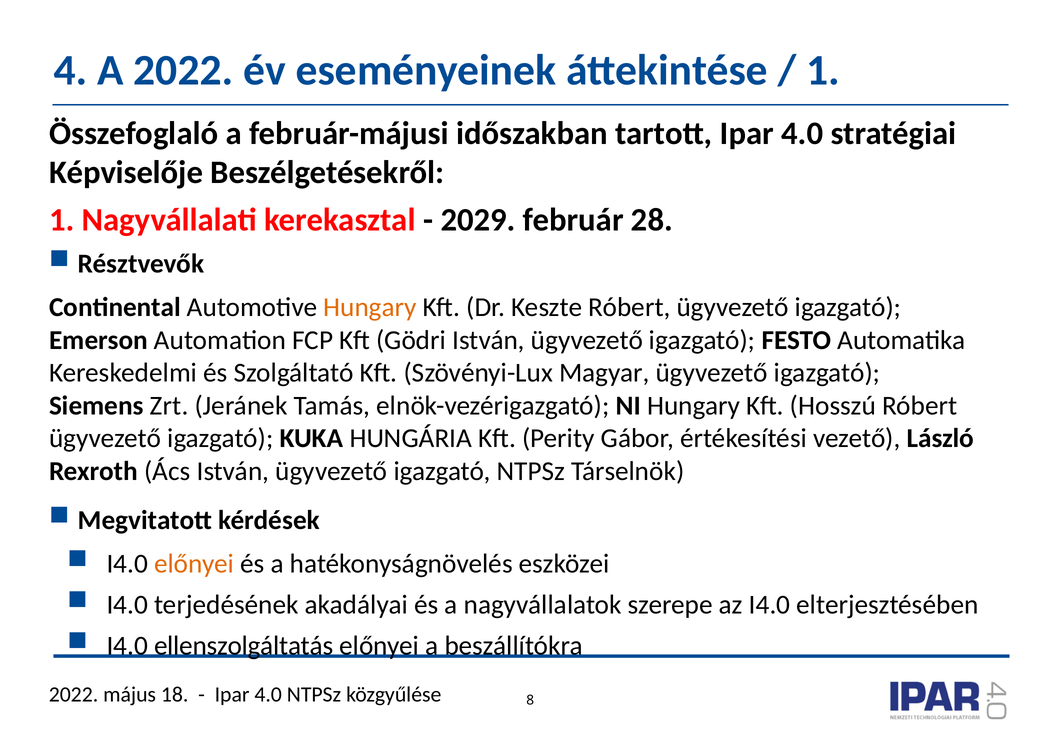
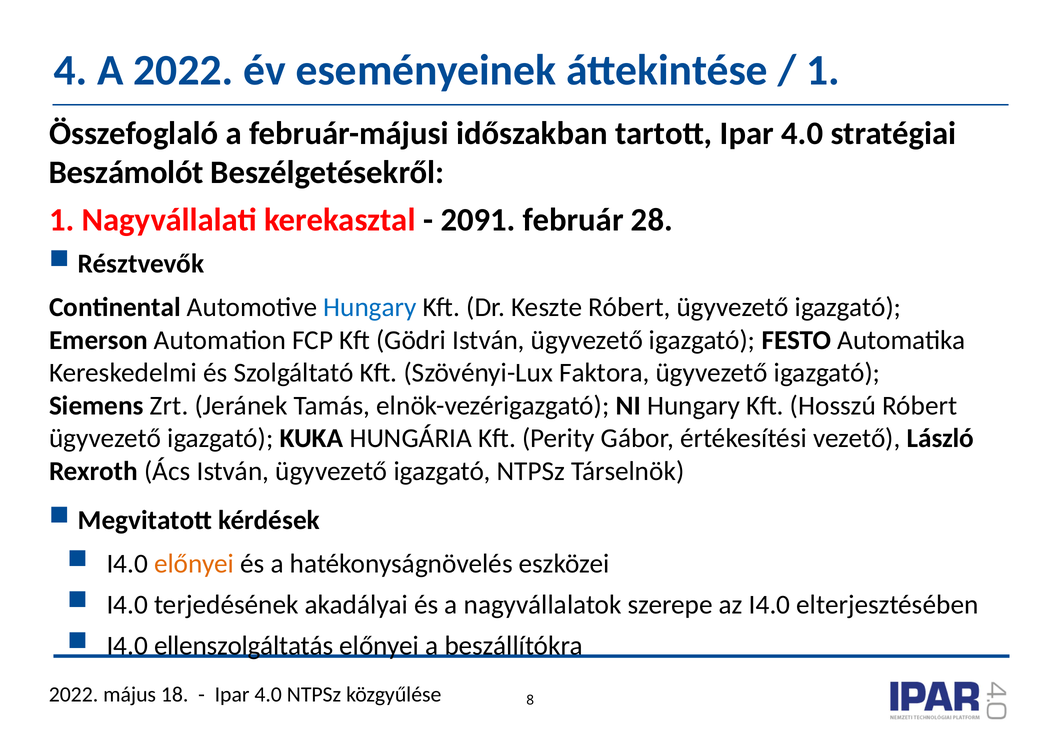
Képviselője: Képviselője -> Beszámolót
2029: 2029 -> 2091
Hungary at (370, 307) colour: orange -> blue
Magyar: Magyar -> Faktora
